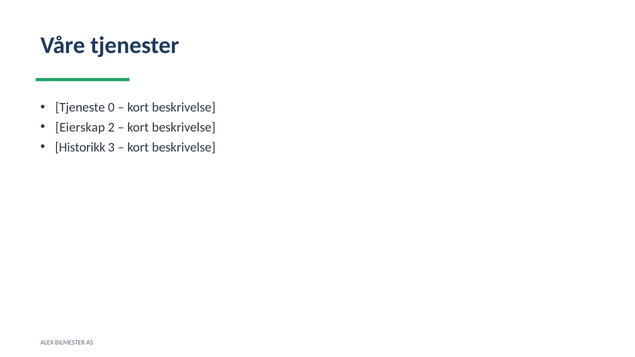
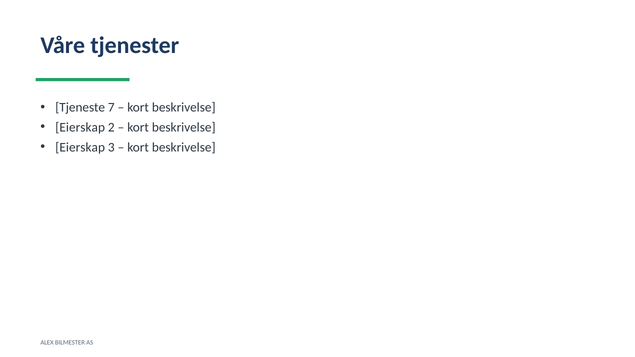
0: 0 -> 7
Historikk at (80, 147): Historikk -> Eierskap
